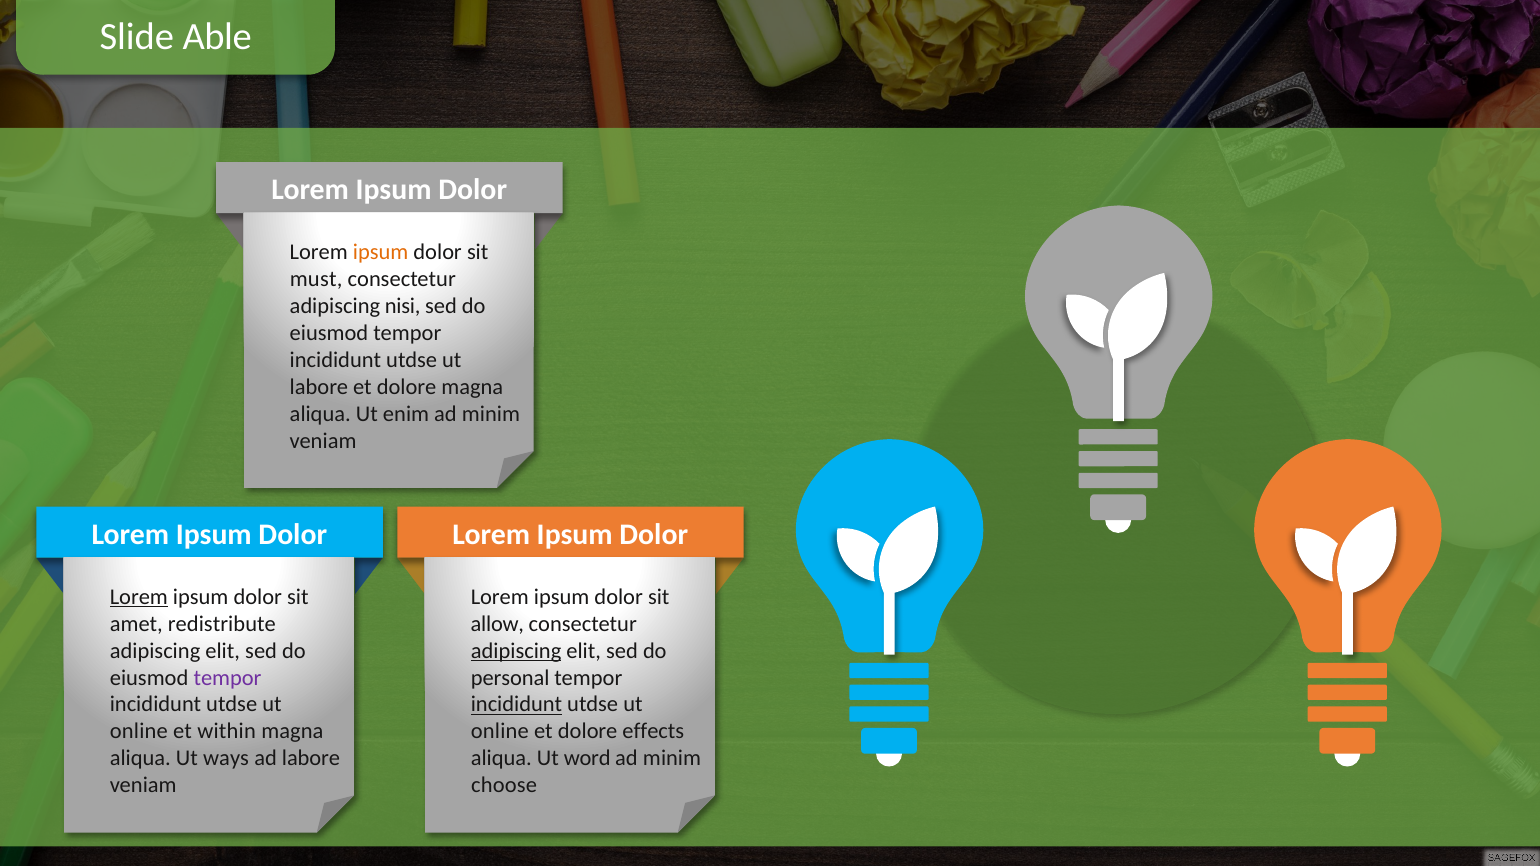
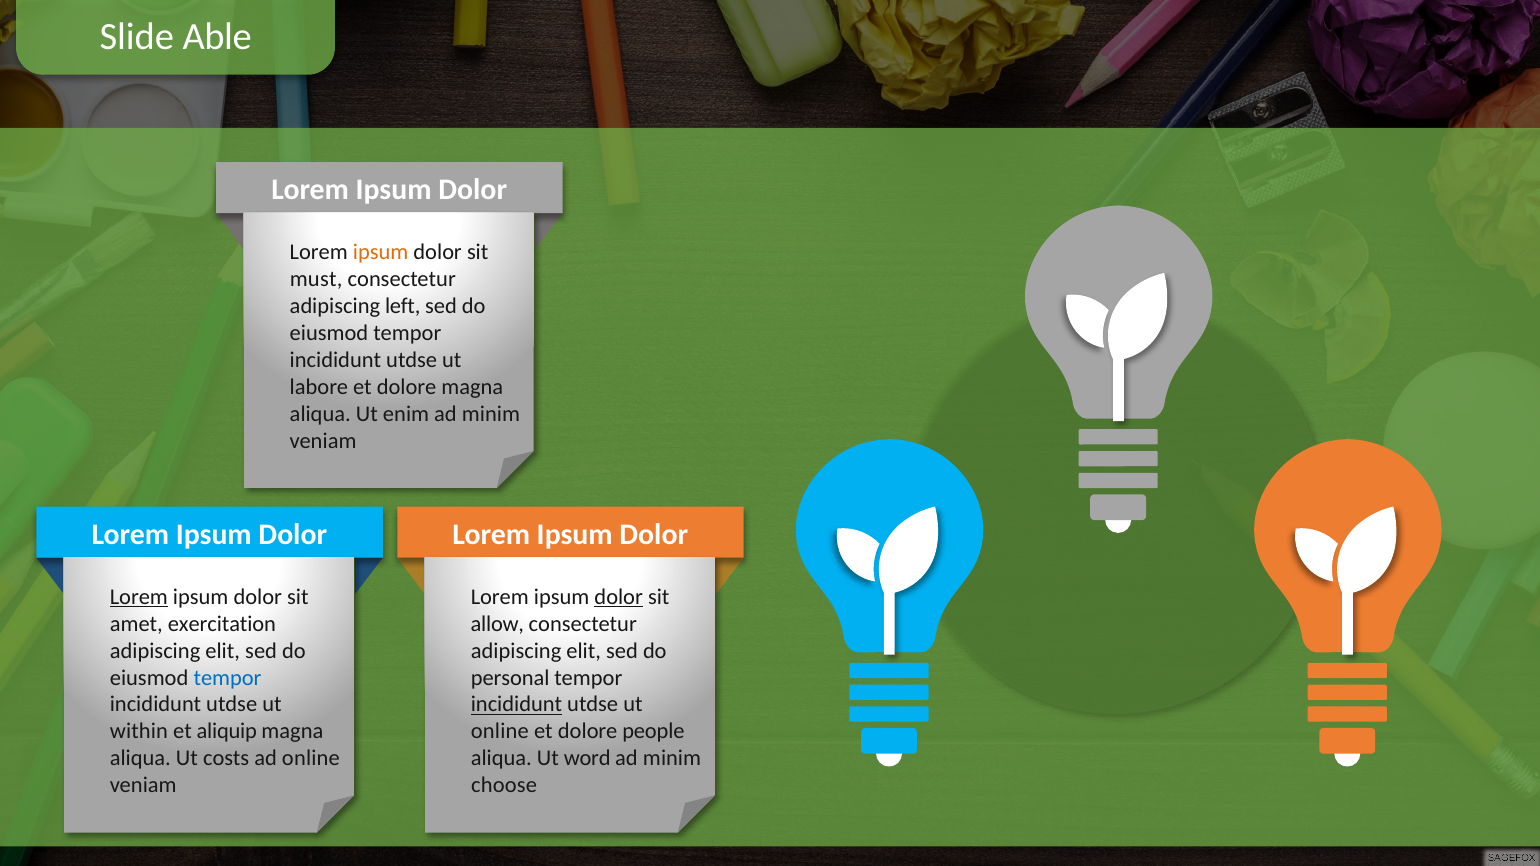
nisi: nisi -> left
dolor at (619, 597) underline: none -> present
redistribute: redistribute -> exercitation
adipiscing at (516, 651) underline: present -> none
tempor at (228, 678) colour: purple -> blue
online at (139, 732): online -> within
within: within -> aliquip
effects: effects -> people
ways: ways -> costs
ad labore: labore -> online
